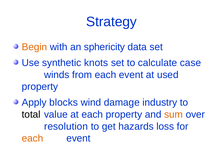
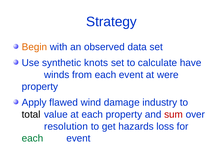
sphericity: sphericity -> observed
case: case -> have
used: used -> were
blocks: blocks -> flawed
sum colour: orange -> red
each at (32, 138) colour: orange -> green
